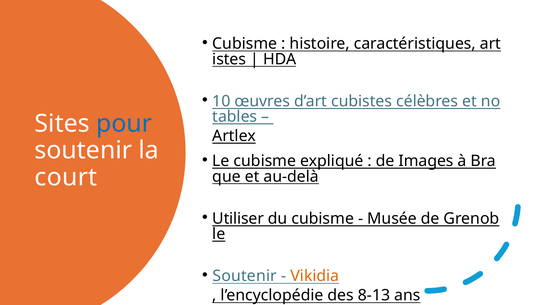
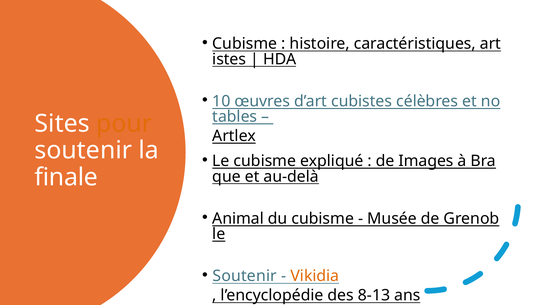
pour colour: blue -> orange
court: court -> finale
Utiliser: Utiliser -> Animal
